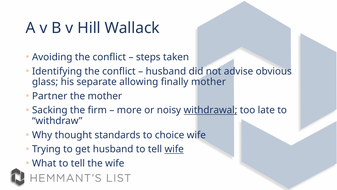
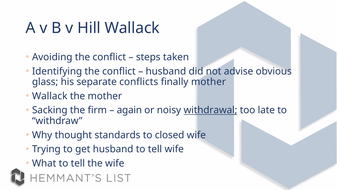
allowing: allowing -> conflicts
Partner at (50, 96): Partner -> Wallack
more: more -> again
choice: choice -> closed
wife at (174, 149) underline: present -> none
